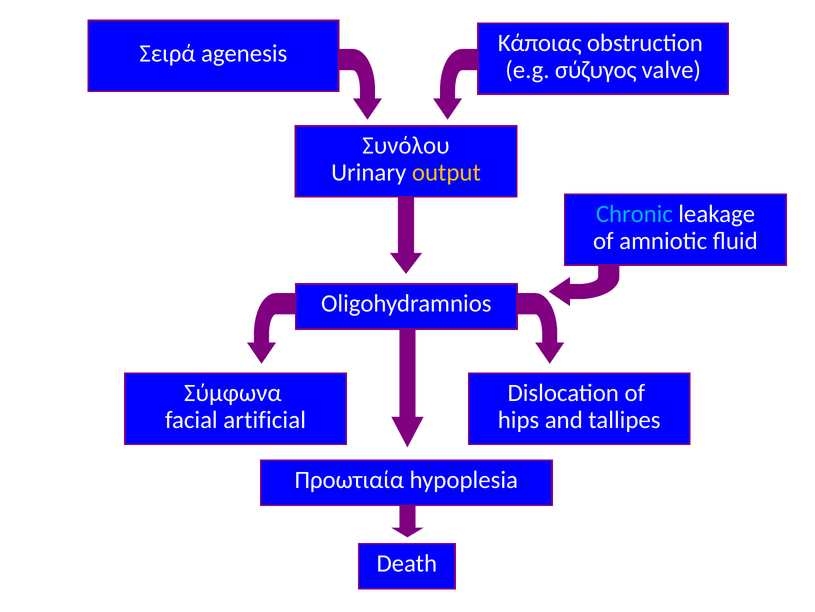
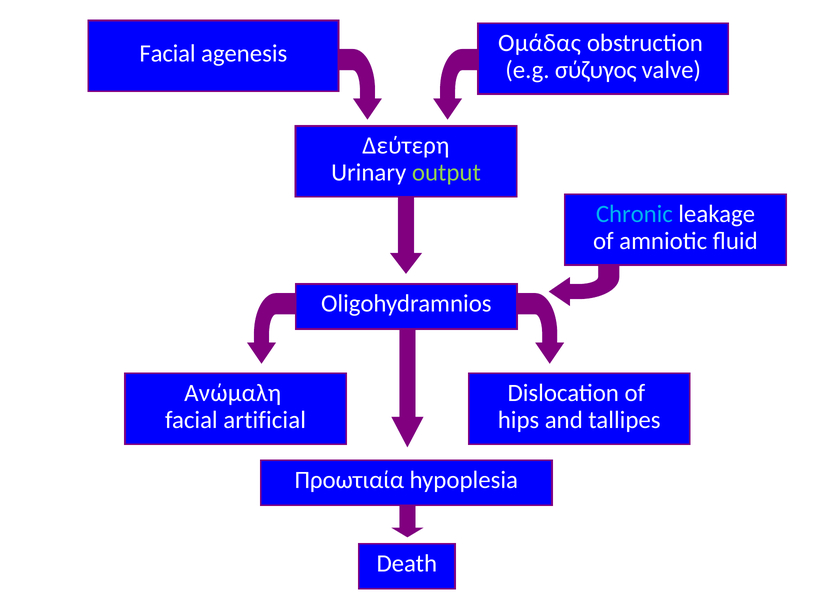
Σειρά at (167, 54): Σειρά -> Facial
Κάποιας: Κάποιας -> Ομάδας
Συνόλου: Συνόλου -> Δεύτερη
output colour: yellow -> light green
Σύμφωνα: Σύμφωνα -> Ανώμαλη
